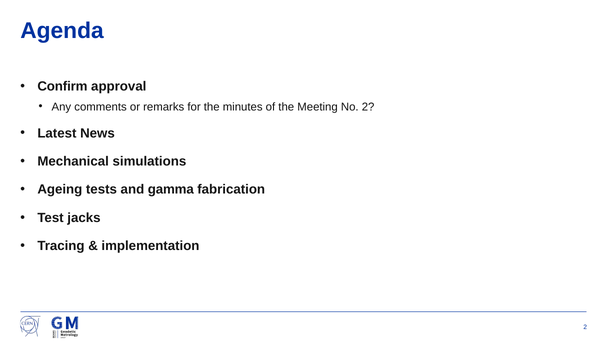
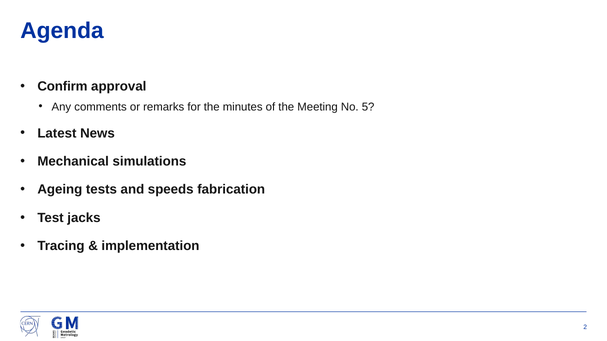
No 2: 2 -> 5
gamma: gamma -> speeds
